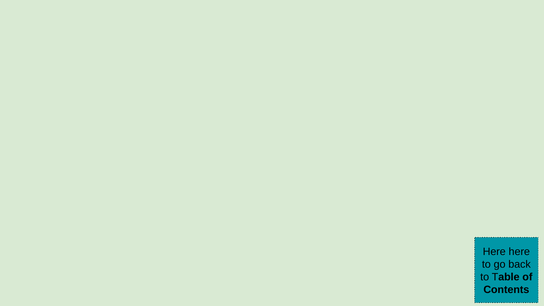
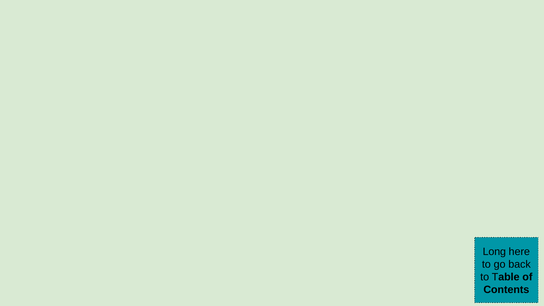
Here at (494, 252): Here -> Long
